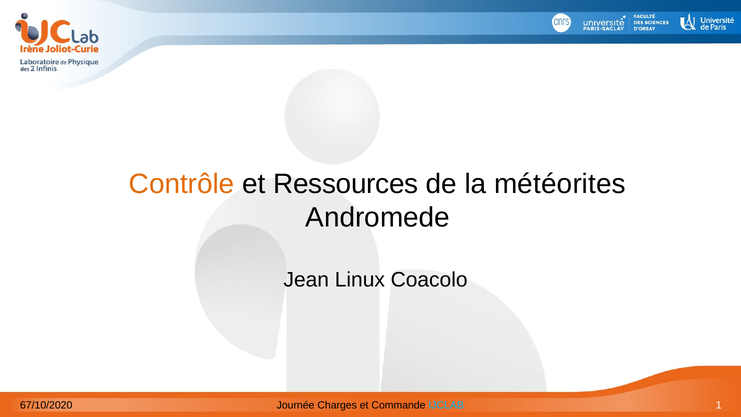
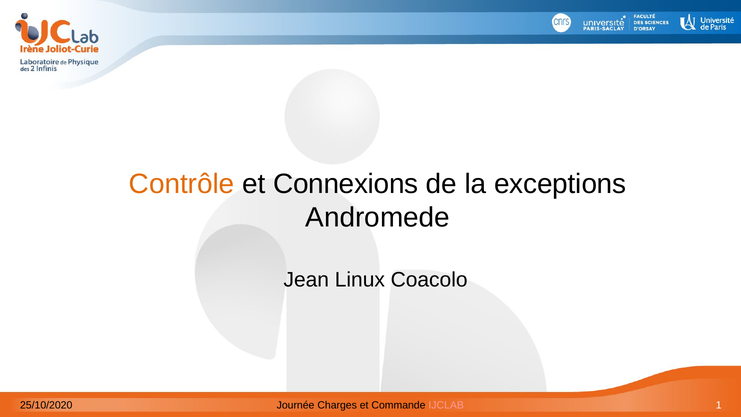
Ressources: Ressources -> Connexions
météorites: météorites -> exceptions
67/10/2020: 67/10/2020 -> 25/10/2020
IJCLAB colour: light blue -> pink
